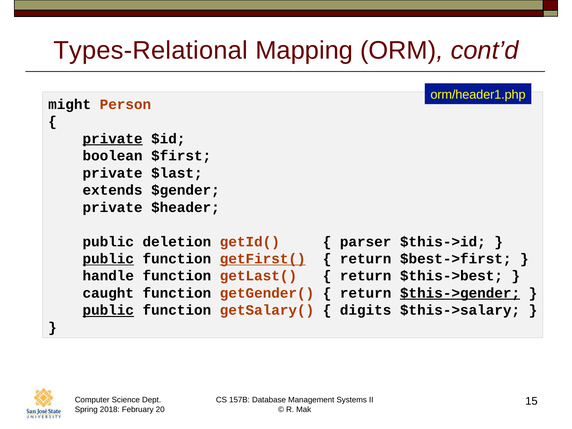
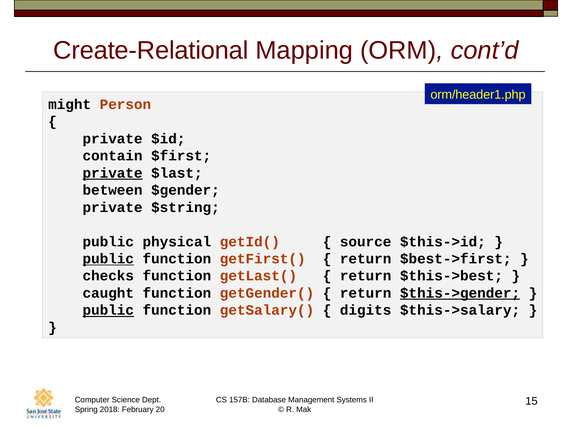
Types-Relational: Types-Relational -> Create-Relational
private at (113, 139) underline: present -> none
boolean: boolean -> contain
private at (113, 173) underline: none -> present
extends: extends -> between
$header: $header -> $string
deletion: deletion -> physical
parser: parser -> source
getFirst( underline: present -> none
handle: handle -> checks
